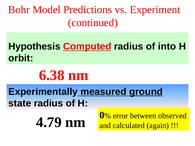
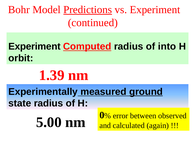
Predictions underline: none -> present
Hypothesis at (34, 46): Hypothesis -> Experiment
6.38: 6.38 -> 1.39
4.79: 4.79 -> 5.00
